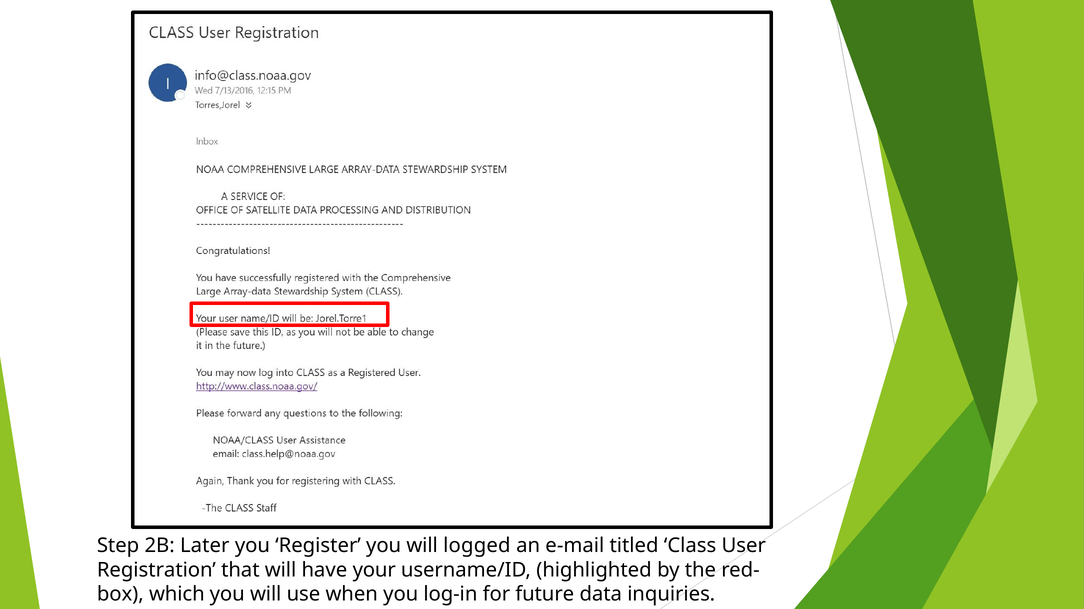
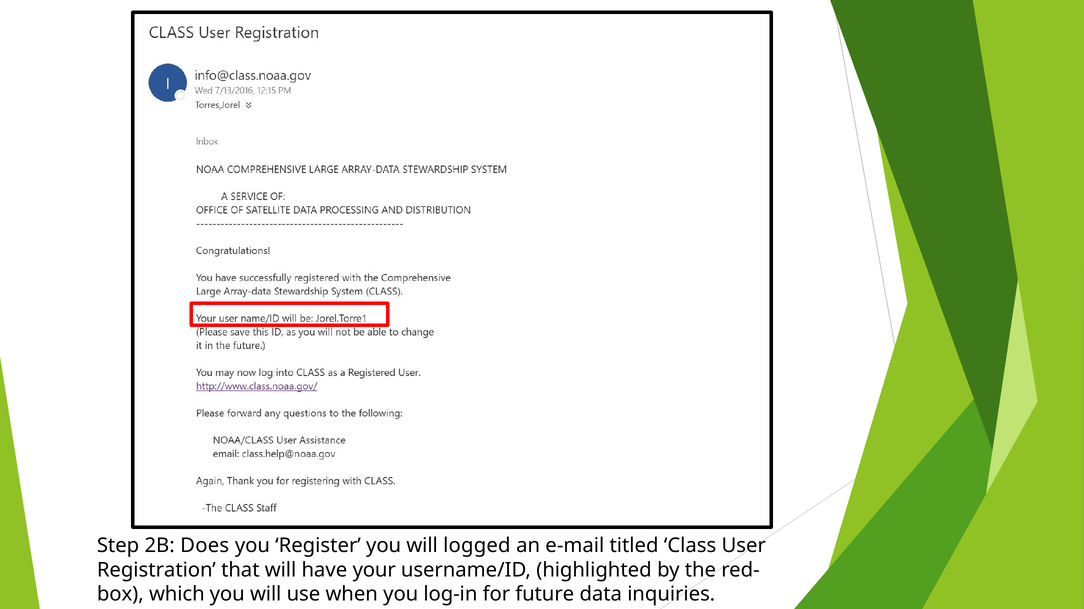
Later: Later -> Does
